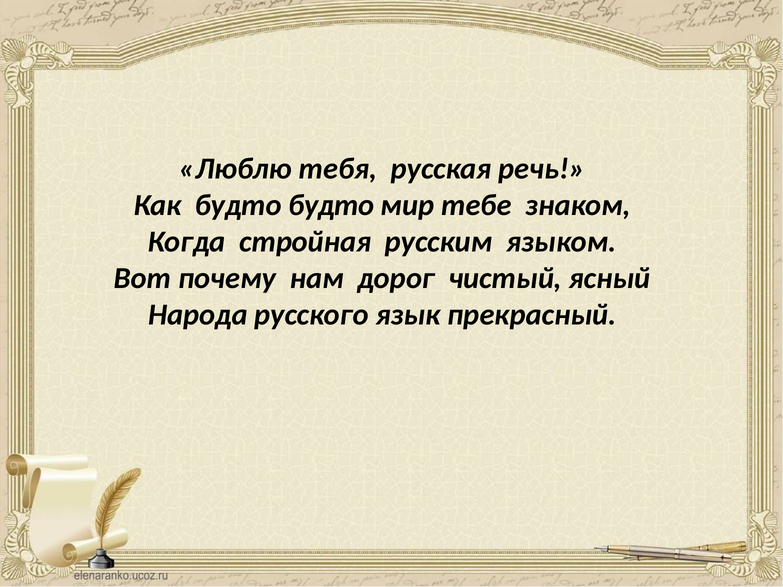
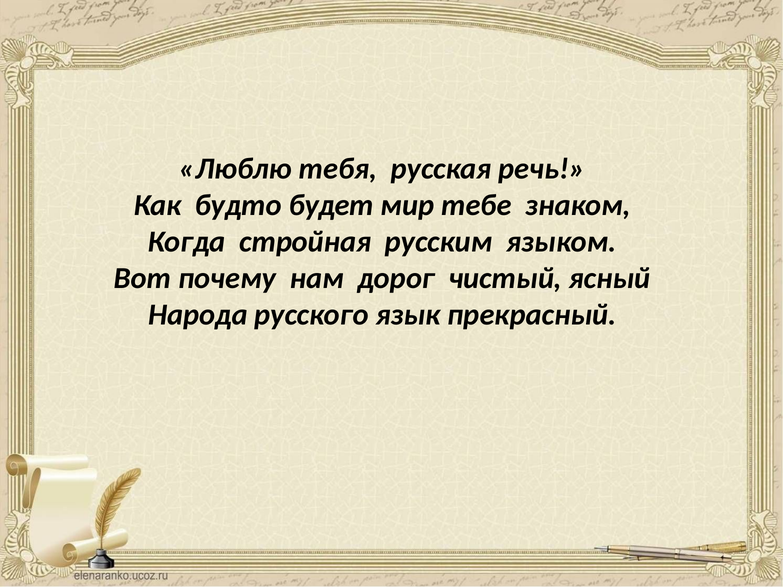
будто будто: будто -> будет
